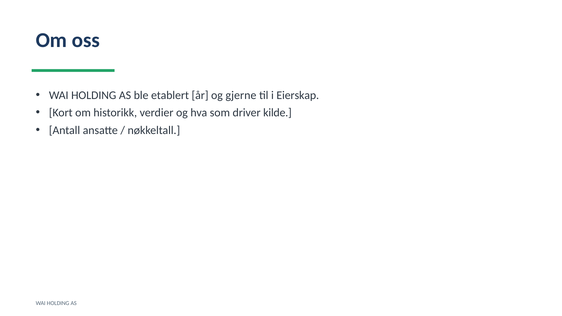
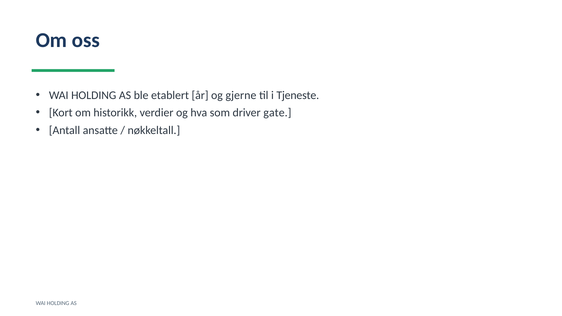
Eierskap: Eierskap -> Tjeneste
kilde: kilde -> gate
